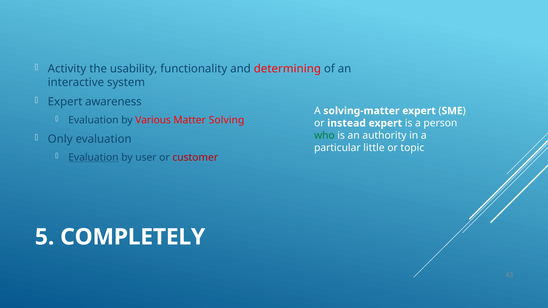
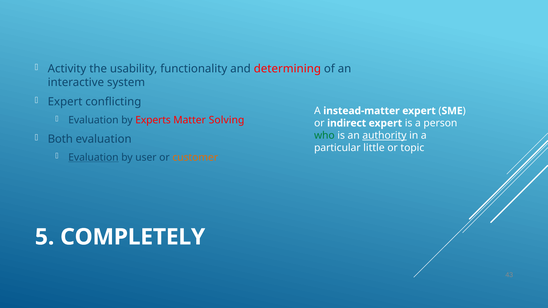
awareness: awareness -> conflicting
solving-matter: solving-matter -> instead-matter
Various: Various -> Experts
instead: instead -> indirect
authority underline: none -> present
Only: Only -> Both
customer colour: red -> orange
